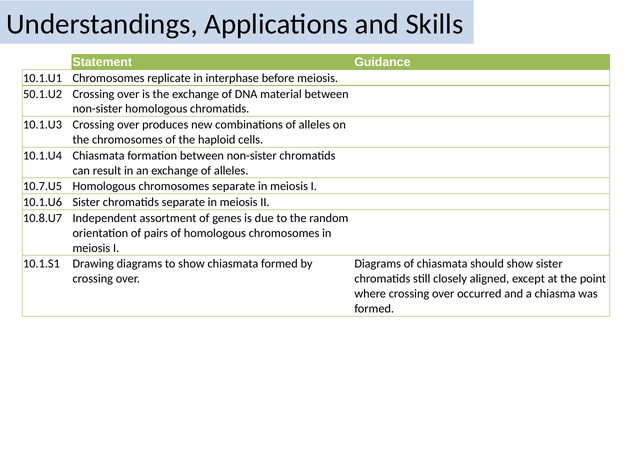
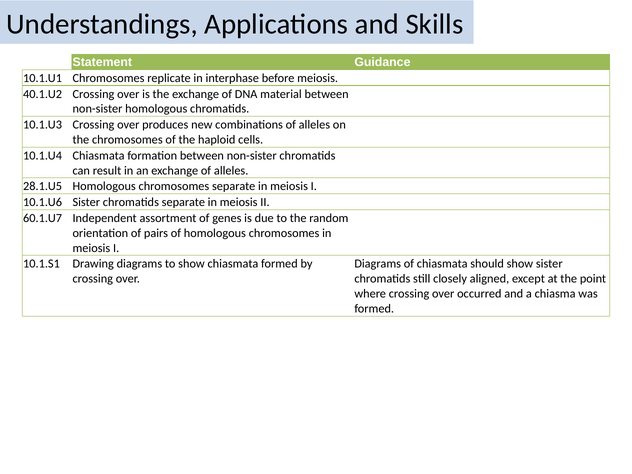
50.1.U2: 50.1.U2 -> 40.1.U2
10.7.U5: 10.7.U5 -> 28.1.U5
10.8.U7: 10.8.U7 -> 60.1.U7
